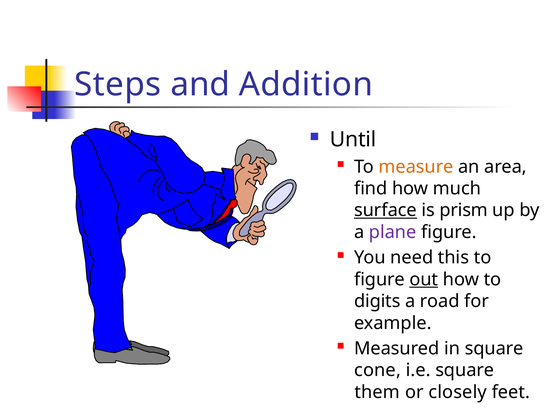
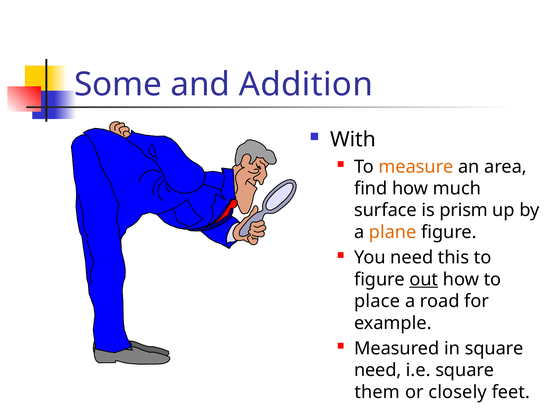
Steps: Steps -> Some
Until: Until -> With
surface underline: present -> none
plane colour: purple -> orange
digits: digits -> place
cone at (378, 370): cone -> need
